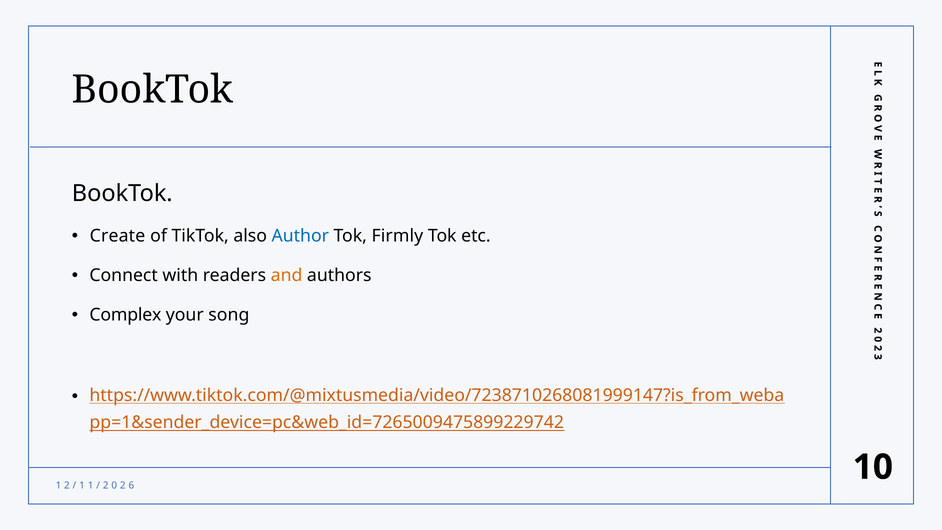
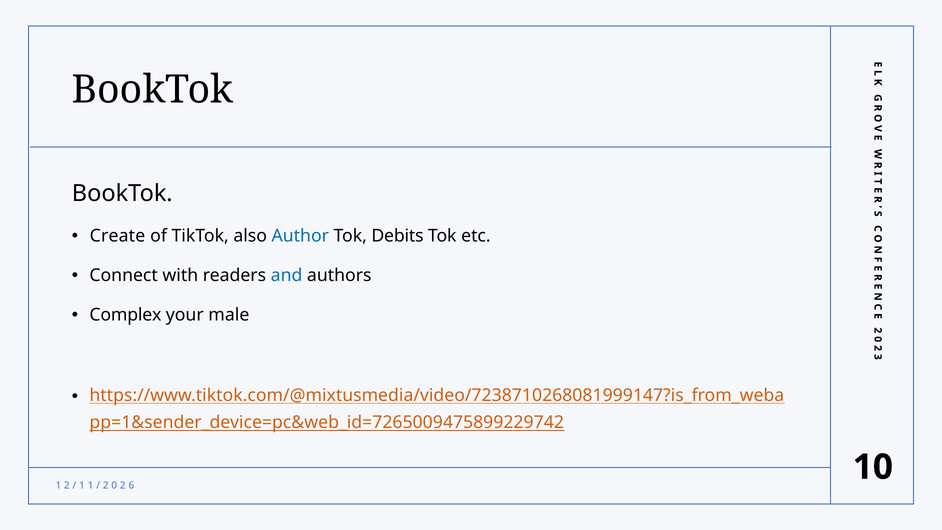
Firmly: Firmly -> Debits
and colour: orange -> blue
song: song -> male
